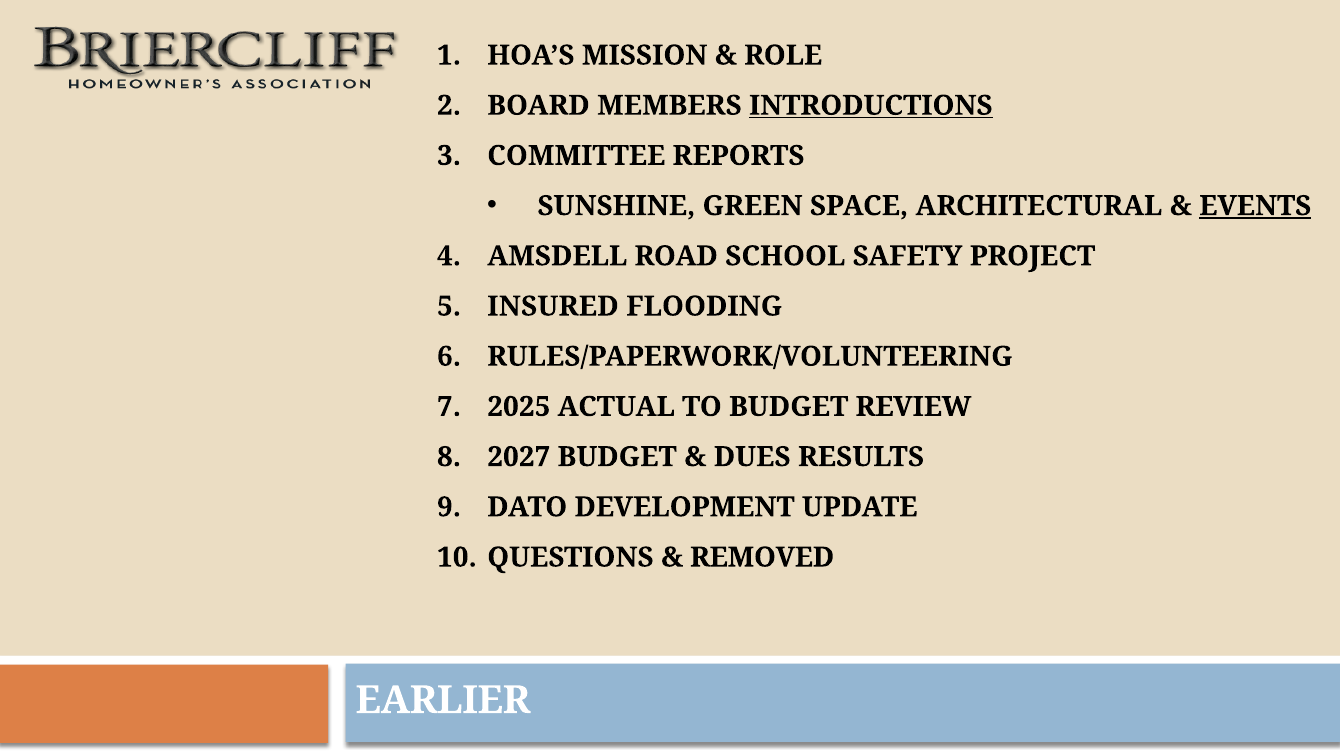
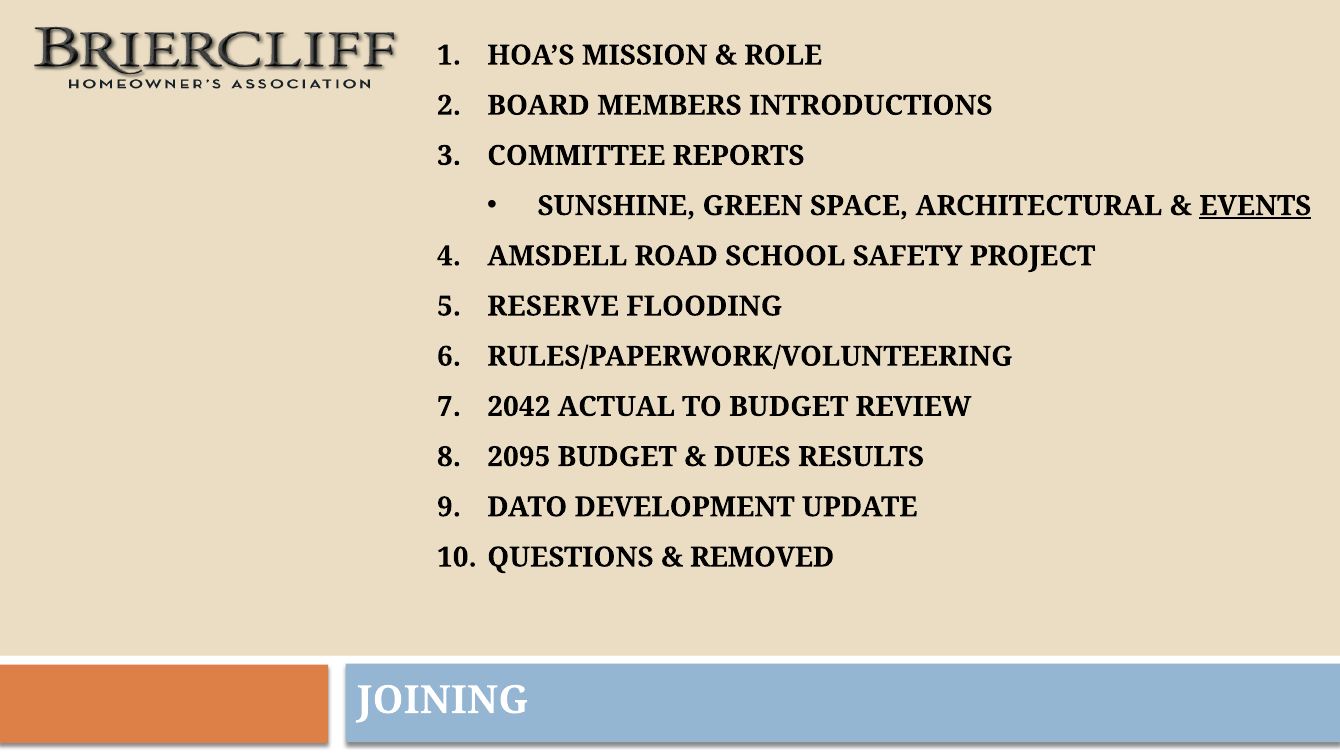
INTRODUCTIONS underline: present -> none
INSURED: INSURED -> RESERVE
2025: 2025 -> 2042
2027: 2027 -> 2095
EARLIER: EARLIER -> JOINING
